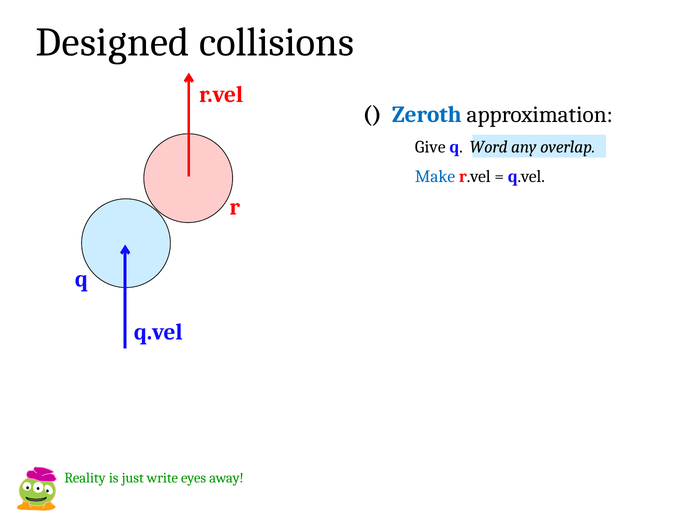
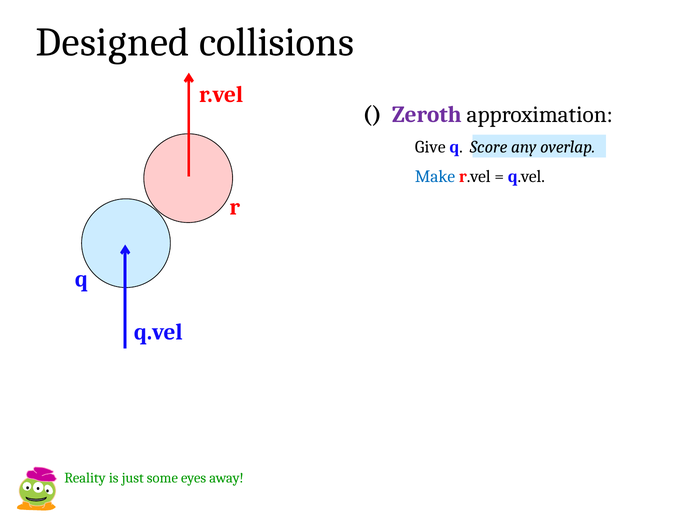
Zeroth colour: blue -> purple
Word: Word -> Score
write: write -> some
